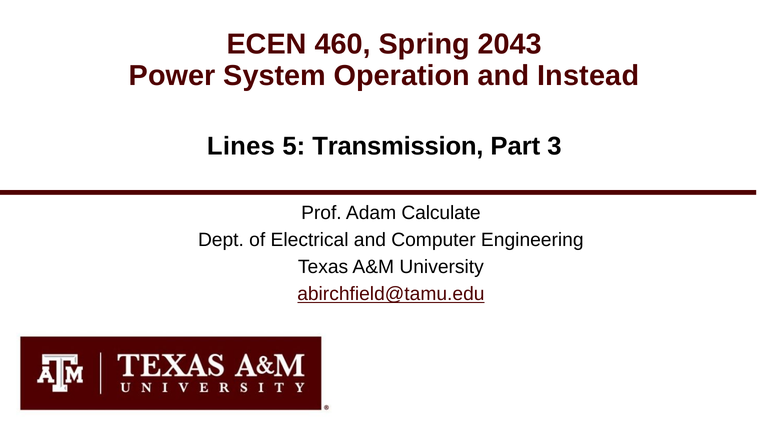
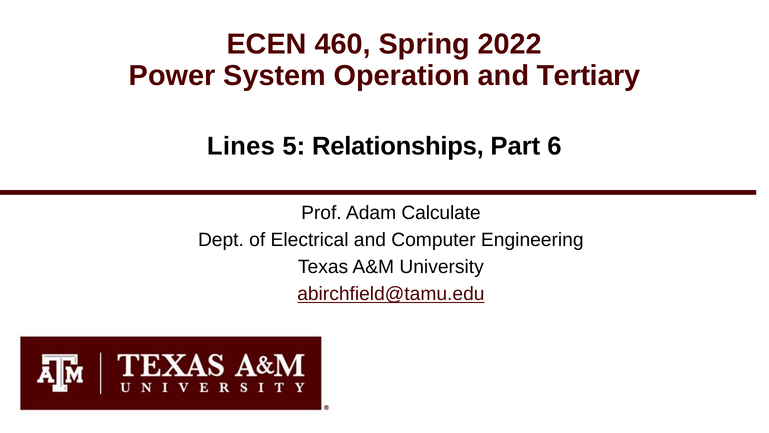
2043: 2043 -> 2022
Instead: Instead -> Tertiary
Transmission: Transmission -> Relationships
3: 3 -> 6
